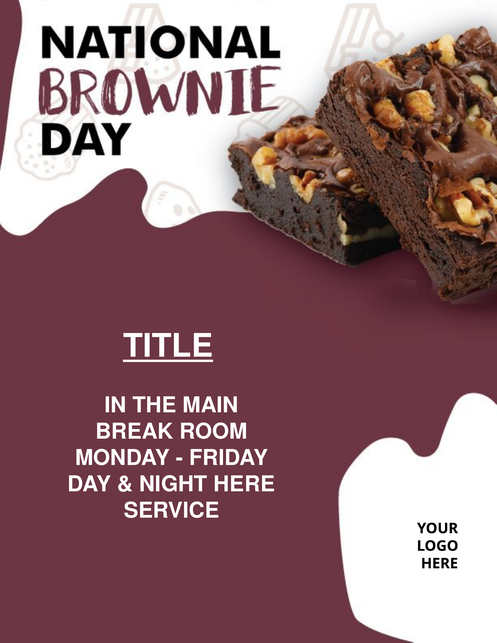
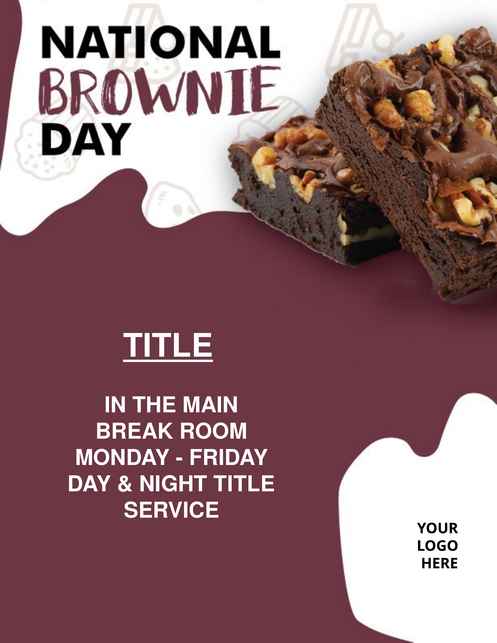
NIGHT HERE: HERE -> TITLE
